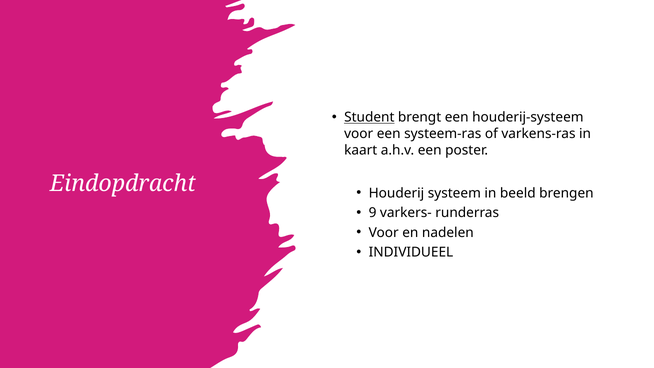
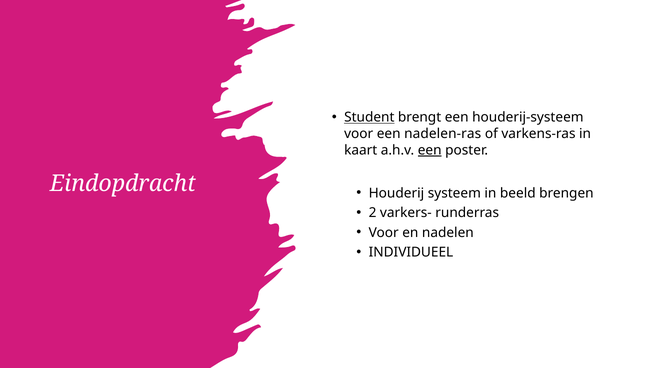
systeem-ras: systeem-ras -> nadelen-ras
een at (430, 150) underline: none -> present
9: 9 -> 2
